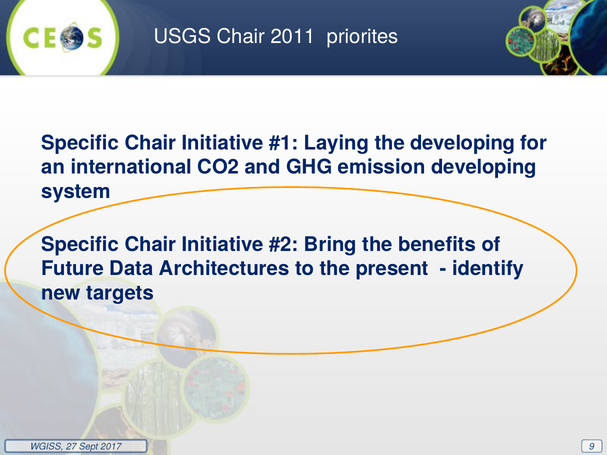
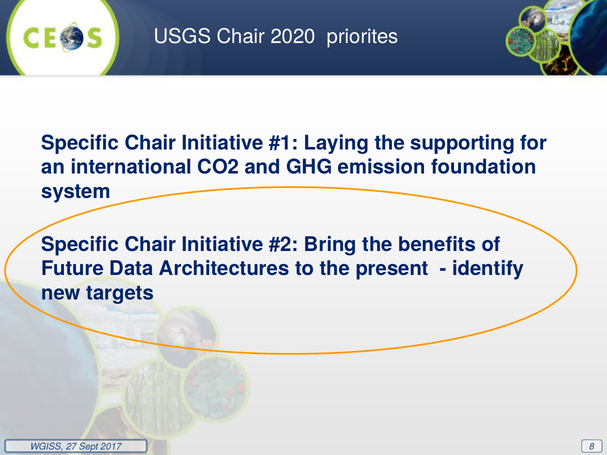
2011: 2011 -> 2020
the developing: developing -> supporting
emission developing: developing -> foundation
9: 9 -> 8
